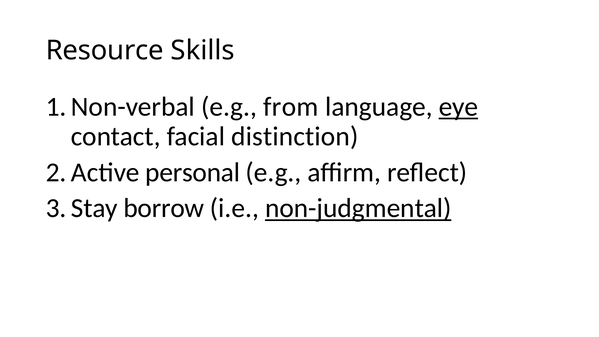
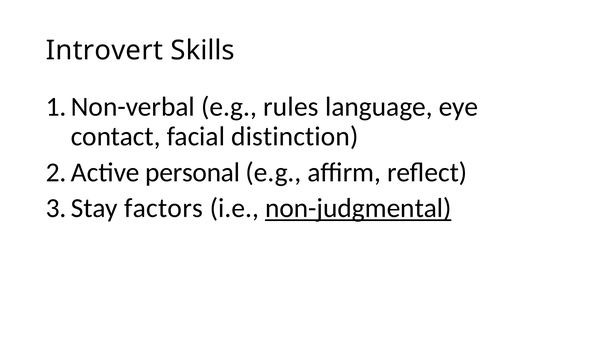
Resource: Resource -> Introvert
from: from -> rules
eye underline: present -> none
borrow: borrow -> factors
